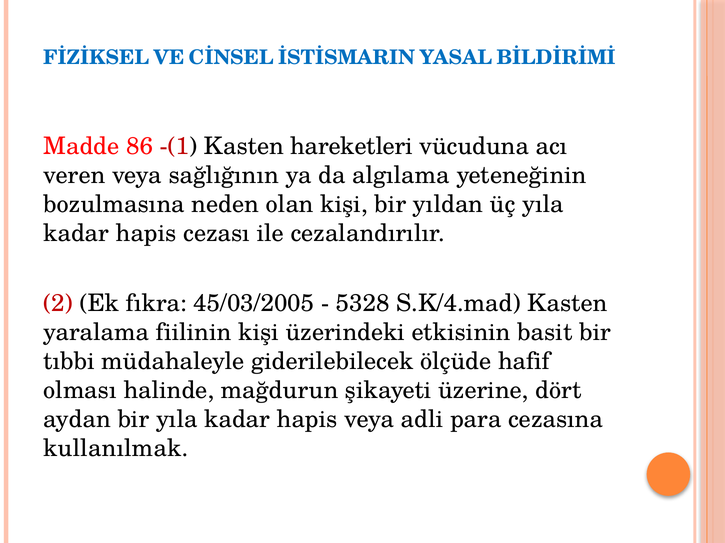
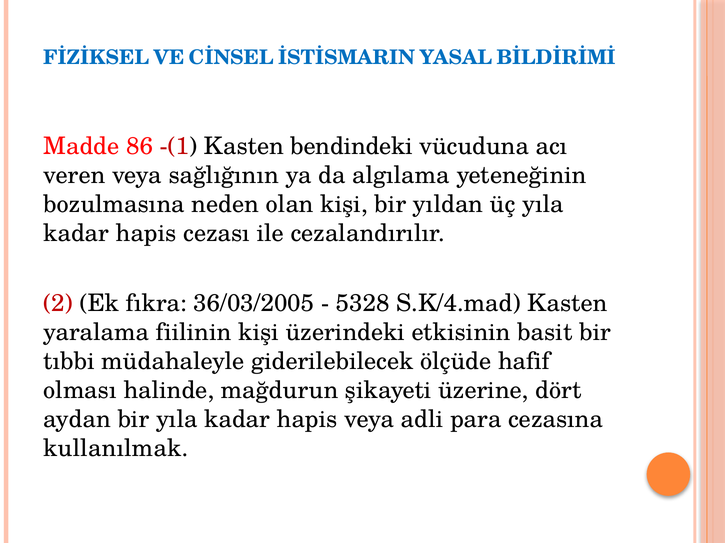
hareketleri: hareketleri -> bendindeki
45/03/2005: 45/03/2005 -> 36/03/2005
